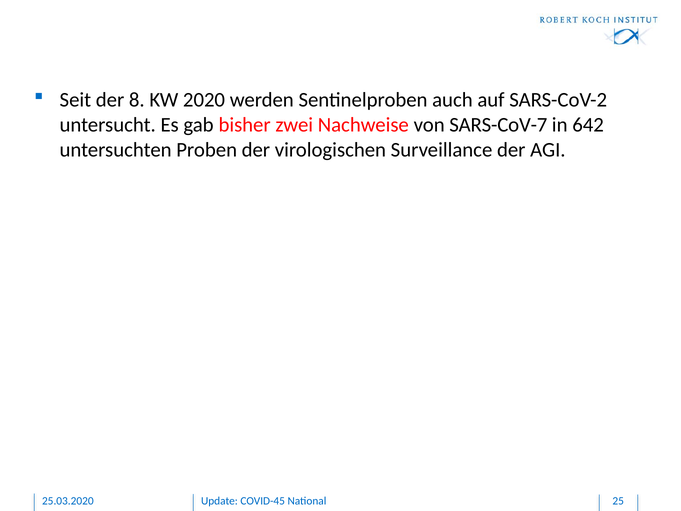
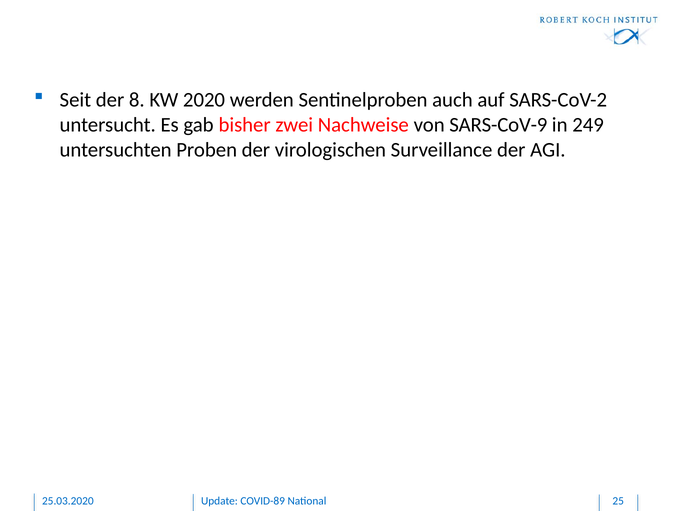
SARS-CoV-7: SARS-CoV-7 -> SARS-CoV-9
642: 642 -> 249
COVID-45: COVID-45 -> COVID-89
